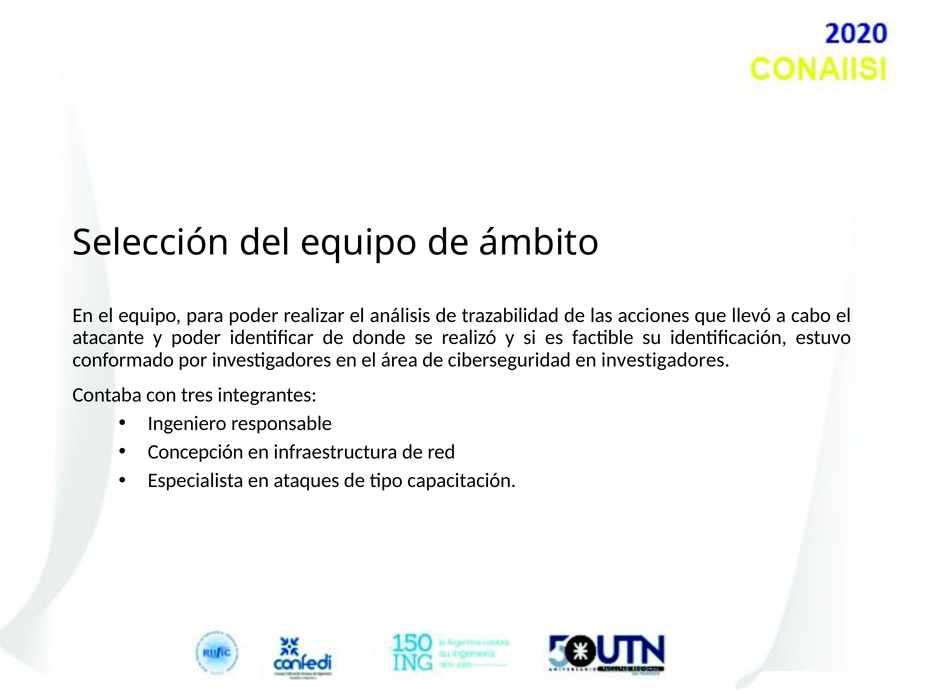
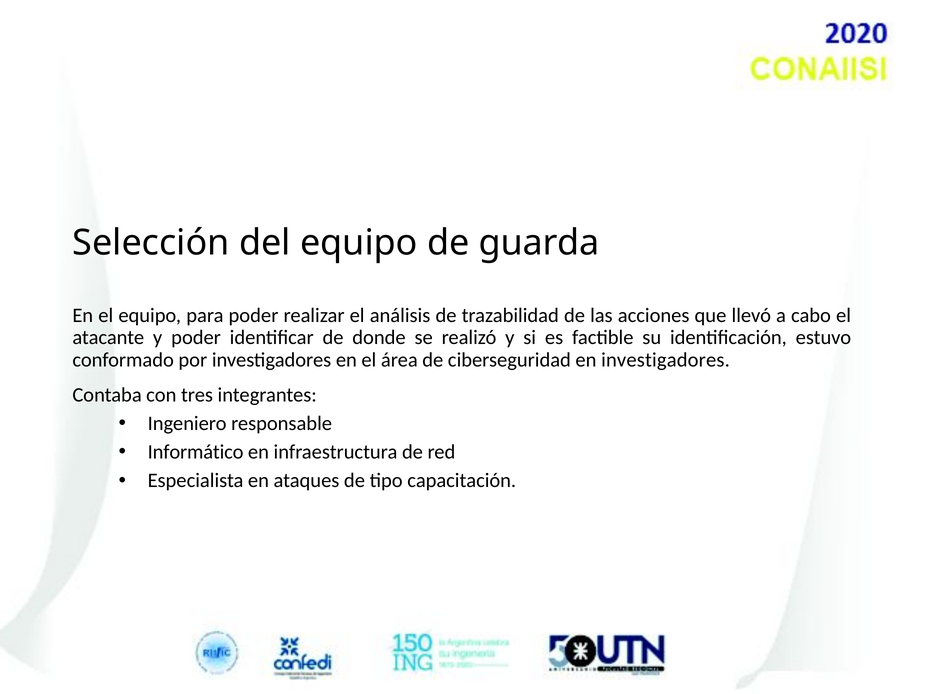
ámbito: ámbito -> guarda
Concepción: Concepción -> Informático
